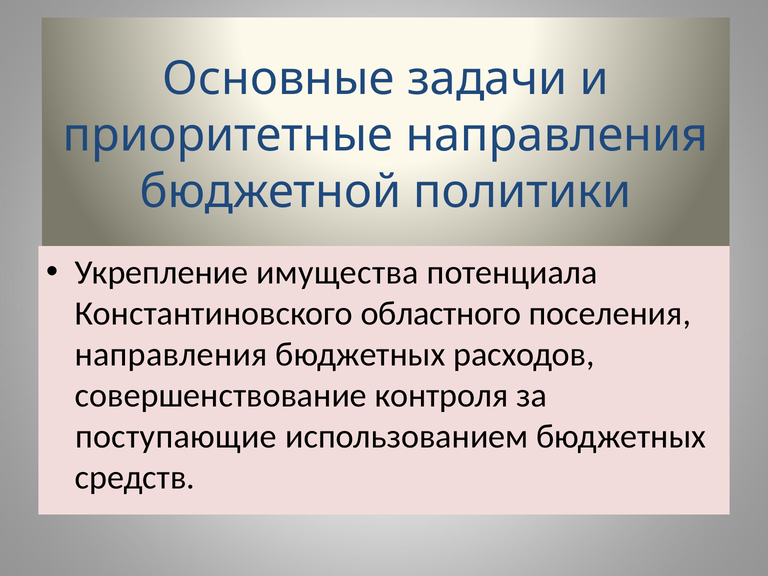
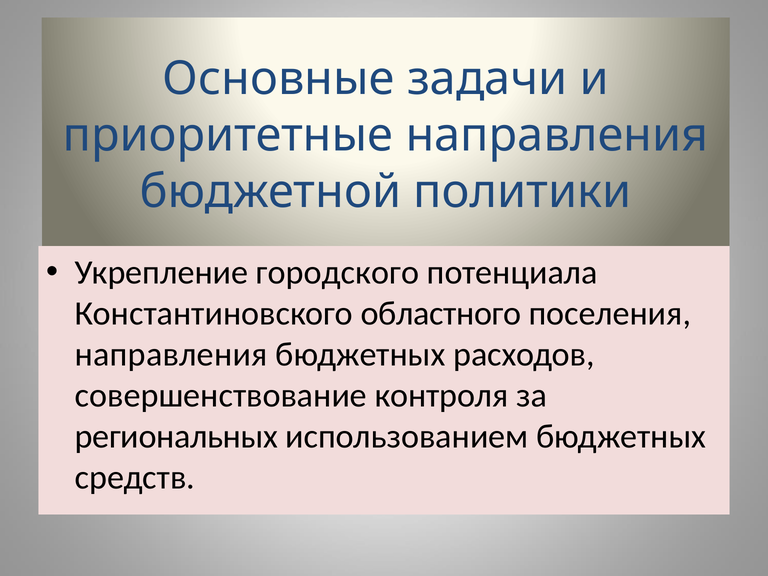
имущества: имущества -> городского
поступающие: поступающие -> региональных
